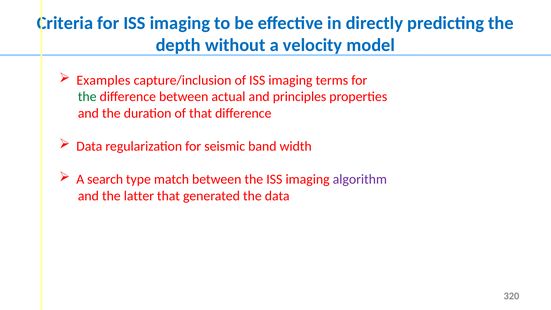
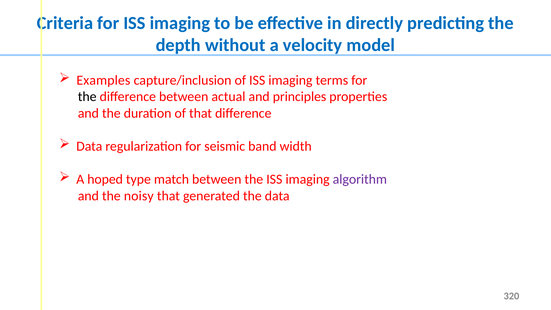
the at (87, 97) colour: green -> black
search: search -> hoped
latter: latter -> noisy
